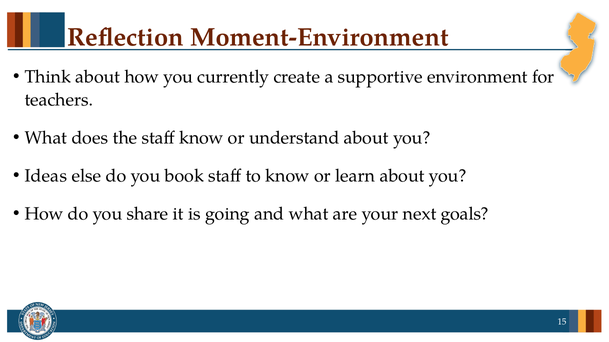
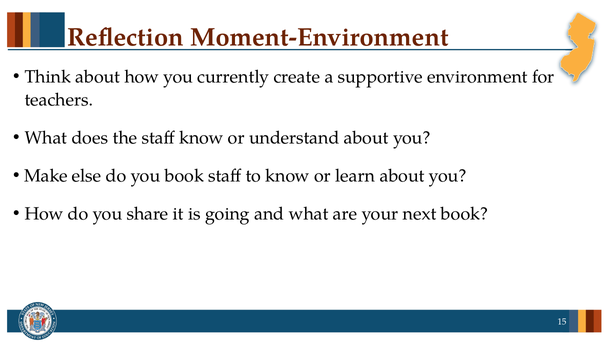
Ideas: Ideas -> Make
next goals: goals -> book
